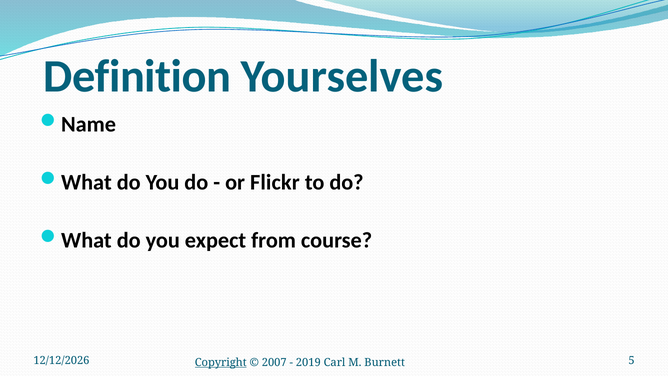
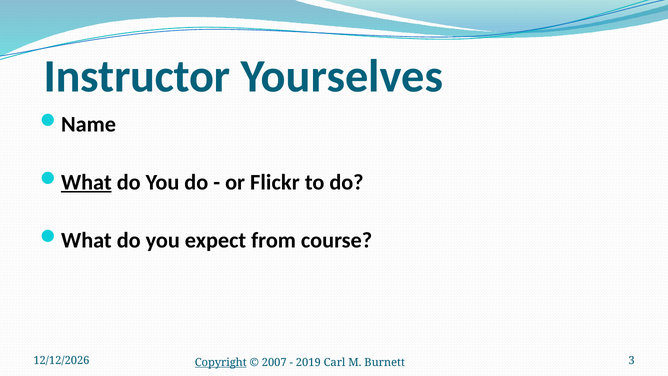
Definition: Definition -> Instructor
What at (86, 182) underline: none -> present
5: 5 -> 3
